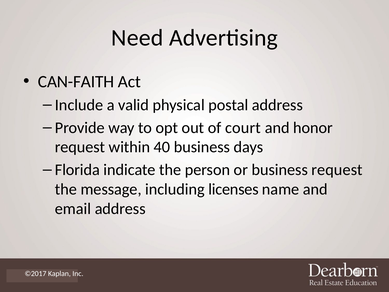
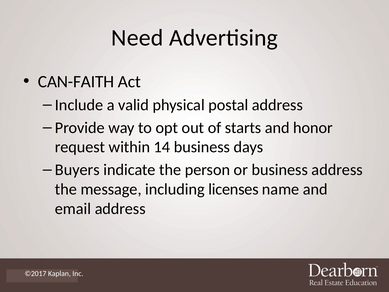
court: court -> starts
40: 40 -> 14
Florida: Florida -> Buyers
business request: request -> address
